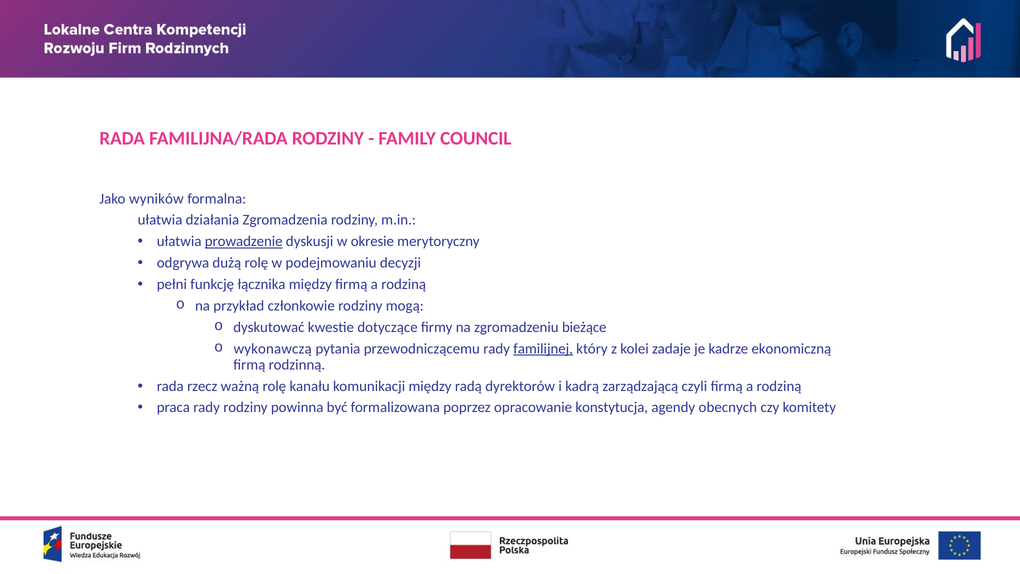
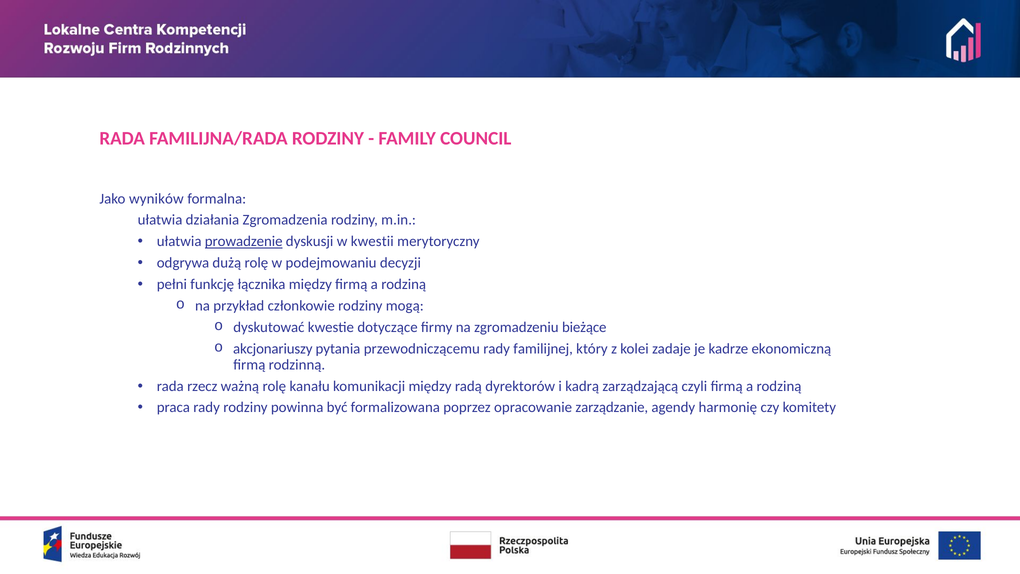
okresie: okresie -> kwestii
wykonawczą: wykonawczą -> akcjonariuszy
familijnej underline: present -> none
konstytucja: konstytucja -> zarządzanie
obecnych: obecnych -> harmonię
